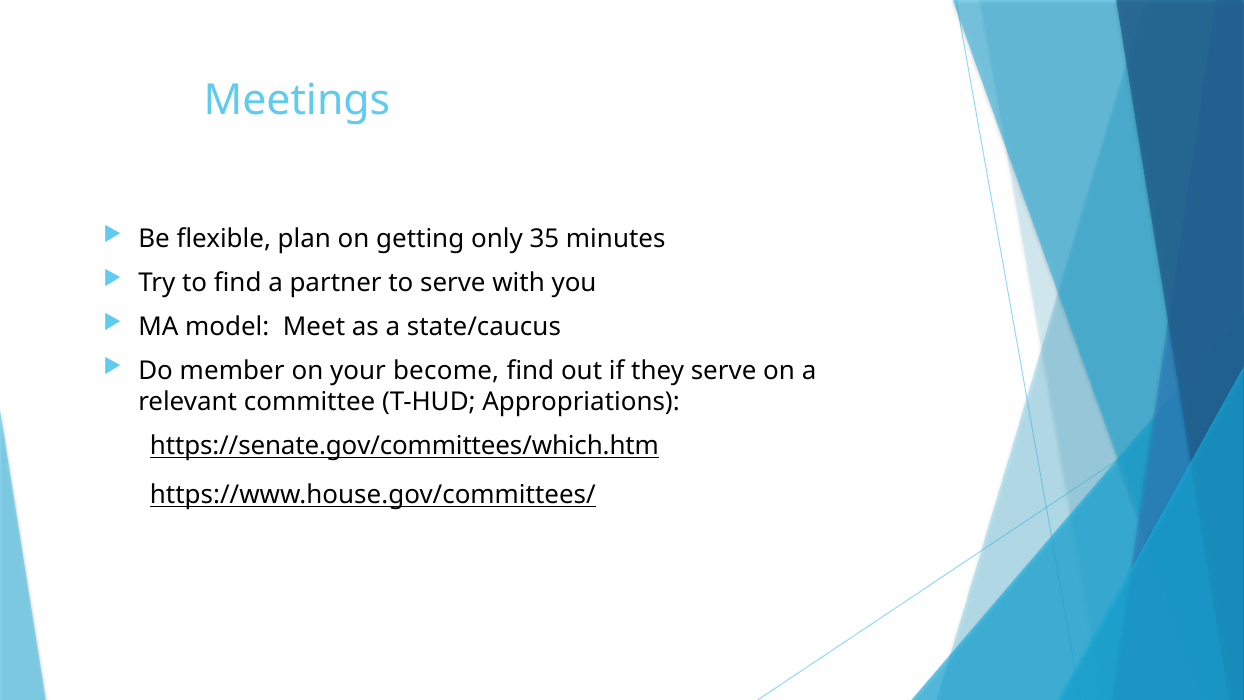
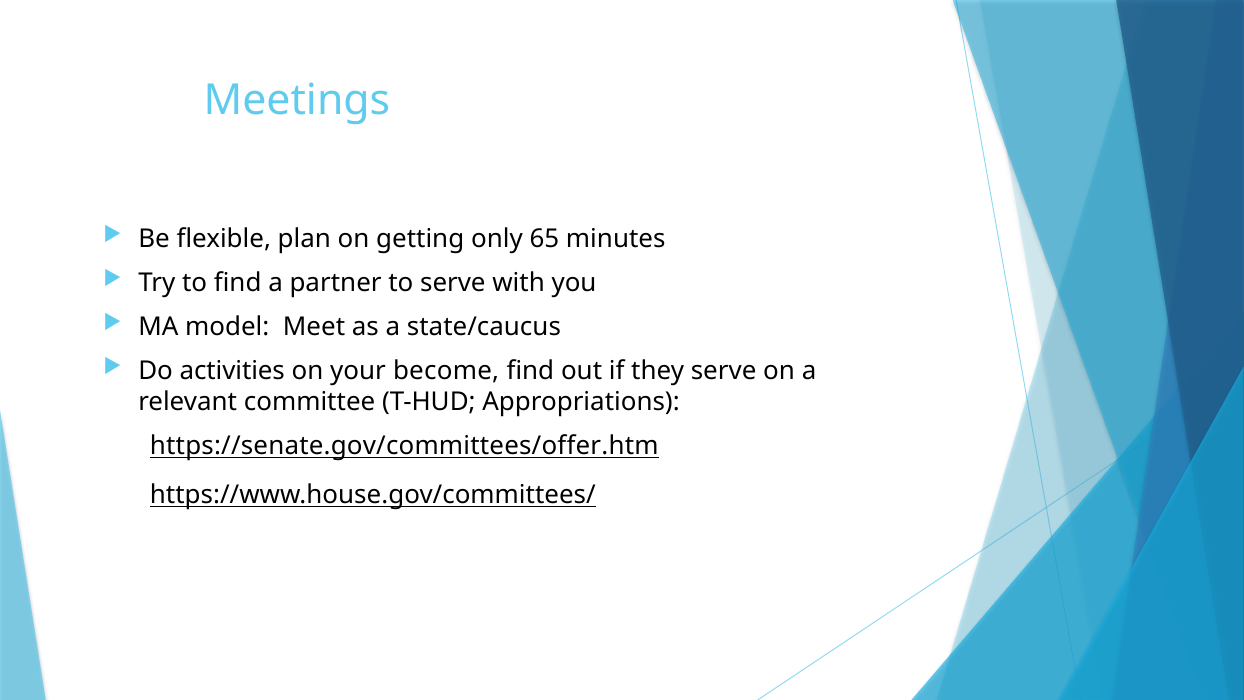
35: 35 -> 65
member: member -> activities
https://senate.gov/committees/which.htm: https://senate.gov/committees/which.htm -> https://senate.gov/committees/offer.htm
